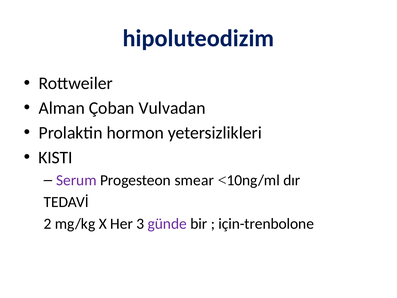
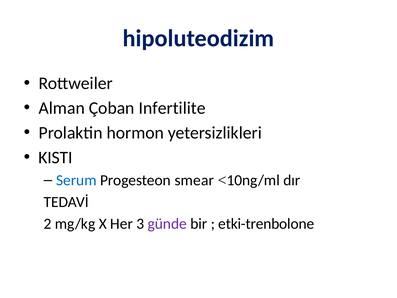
Vulvadan: Vulvadan -> Infertilite
Serum colour: purple -> blue
için-trenbolone: için-trenbolone -> etki-trenbolone
